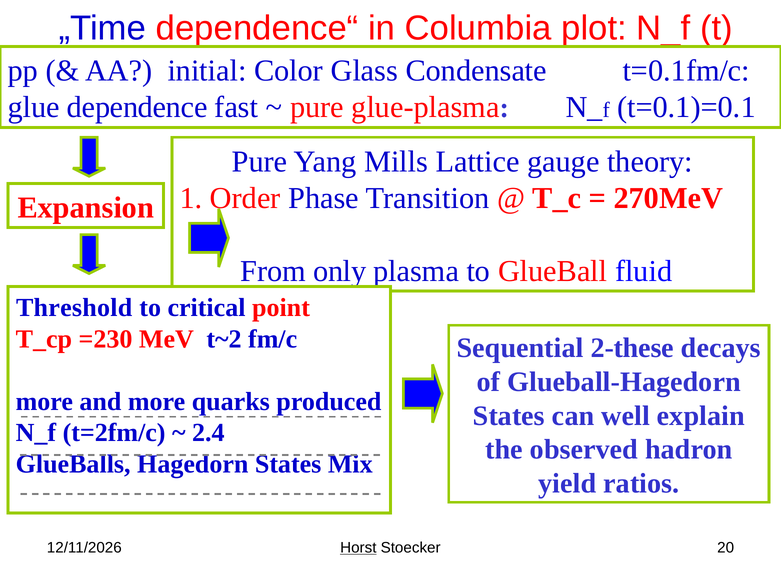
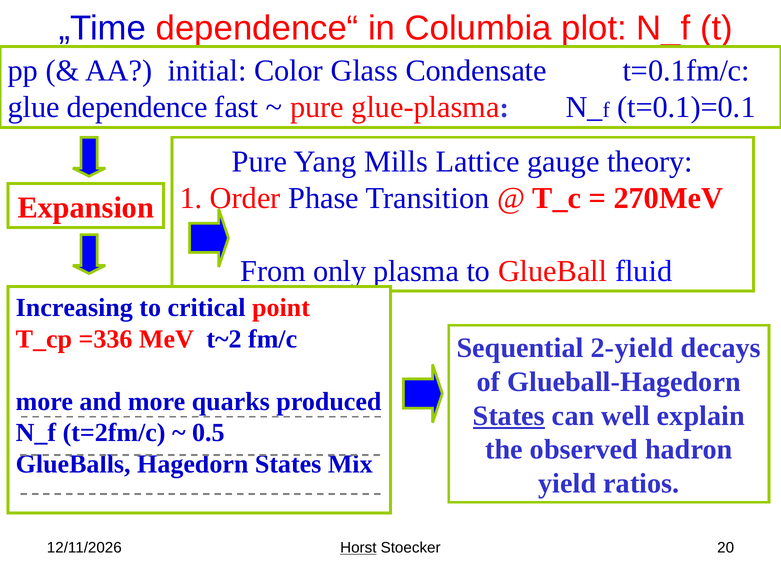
Threshold: Threshold -> Increasing
=230: =230 -> =336
2-these: 2-these -> 2-yield
States at (509, 416) underline: none -> present
2.4: 2.4 -> 0.5
